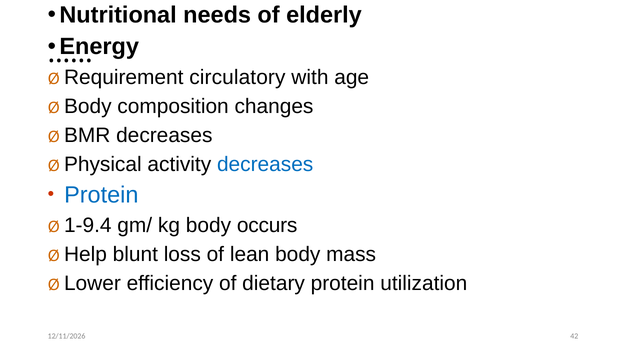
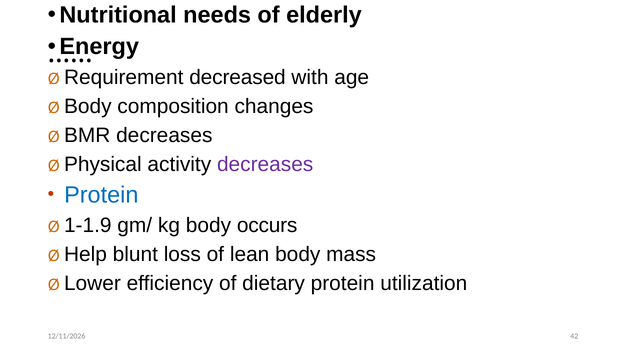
circulatory: circulatory -> decreased
decreases at (265, 164) colour: blue -> purple
1-9.4: 1-9.4 -> 1-1.9
